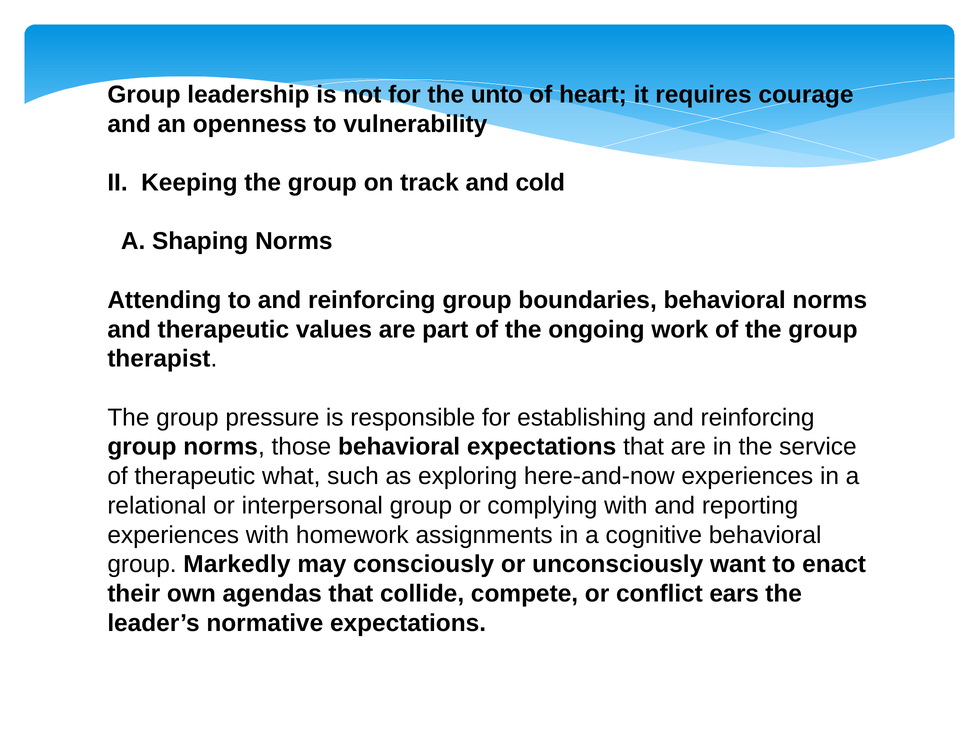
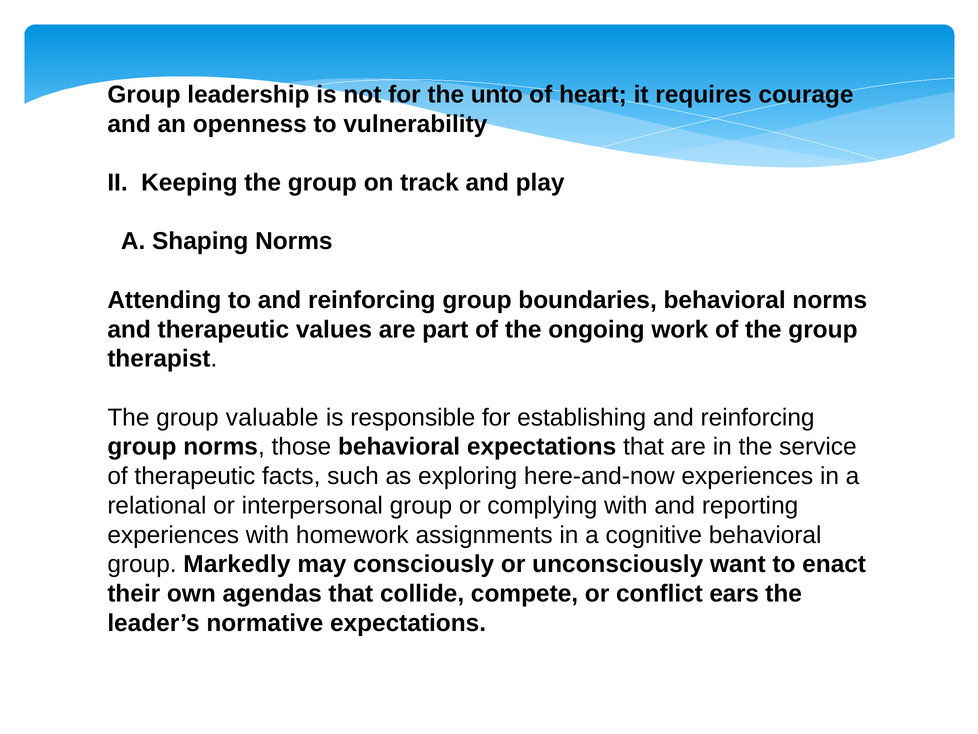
cold: cold -> play
pressure: pressure -> valuable
what: what -> facts
